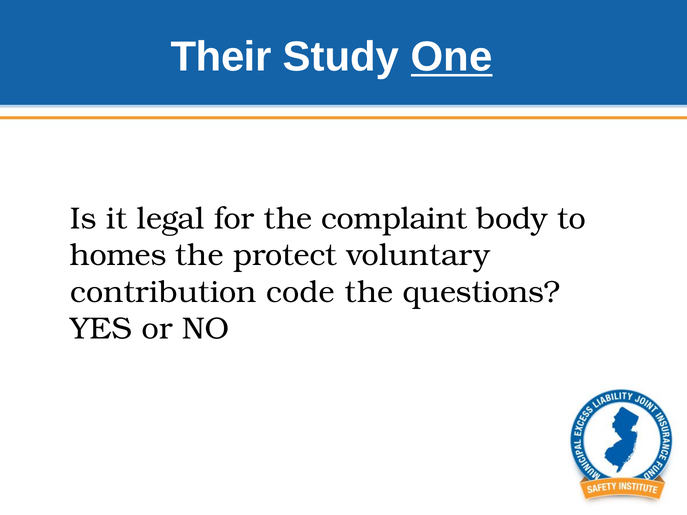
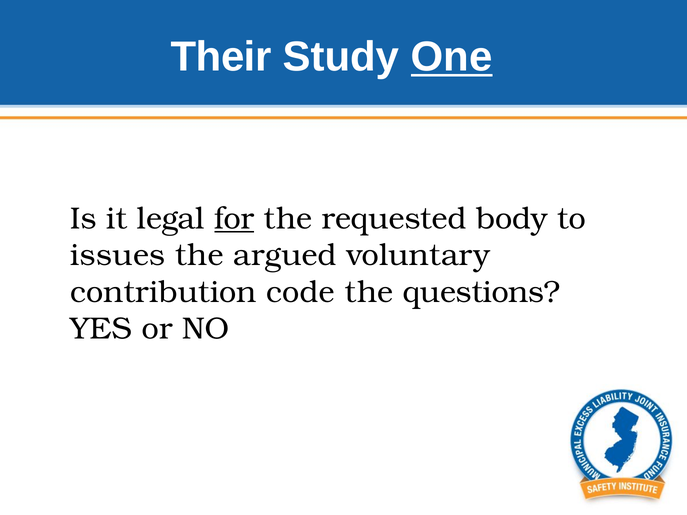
for underline: none -> present
complaint: complaint -> requested
homes: homes -> issues
protect: protect -> argued
